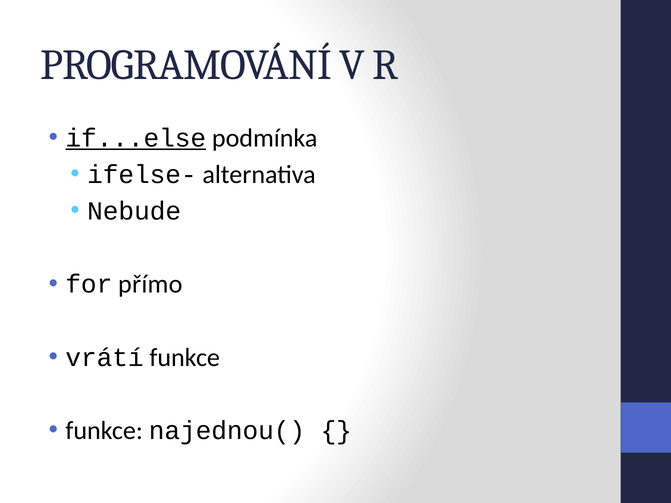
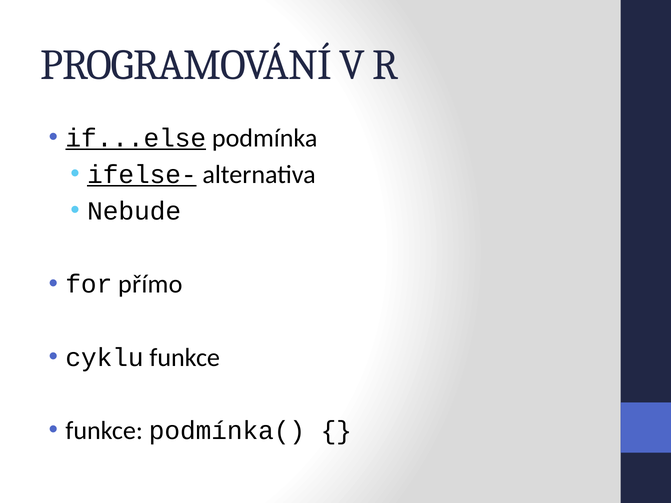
ifelse- underline: none -> present
vrátí: vrátí -> cyklu
najednou(: najednou( -> podmínka(
